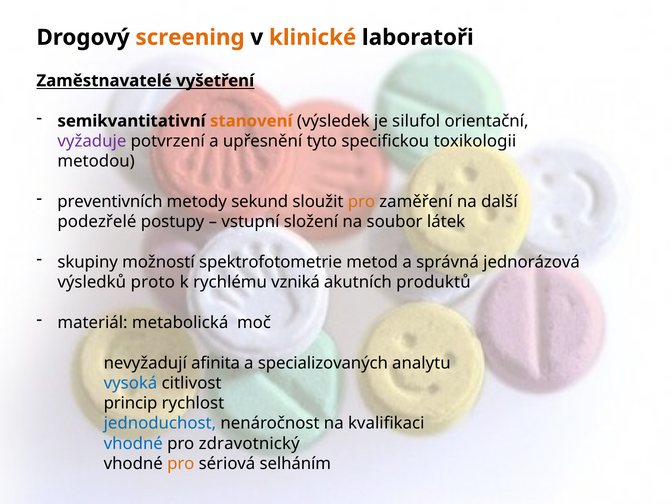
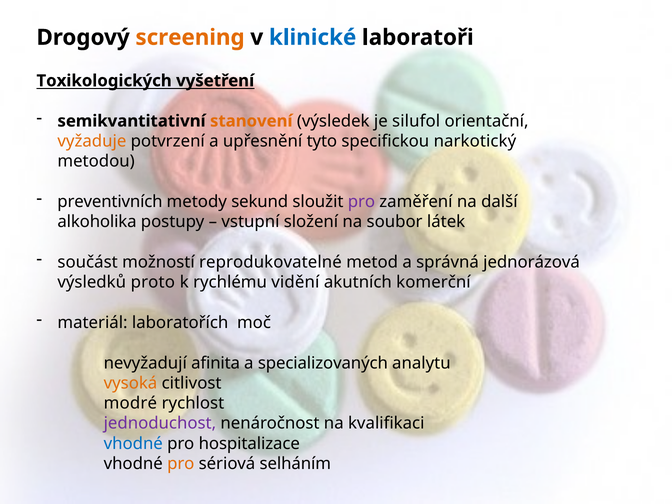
klinické colour: orange -> blue
Zaměstnavatelé: Zaměstnavatelé -> Toxikologických
vyžaduje colour: purple -> orange
toxikologii: toxikologii -> narkotický
pro at (361, 202) colour: orange -> purple
podezřelé: podezřelé -> alkoholika
skupiny: skupiny -> součást
spektrofotometrie: spektrofotometrie -> reprodukovatelné
vzniká: vzniká -> vidění
produktů: produktů -> komerční
metabolická: metabolická -> laboratořích
vysoká colour: blue -> orange
princip: princip -> modré
jednoduchost colour: blue -> purple
zdravotnický: zdravotnický -> hospitalizace
